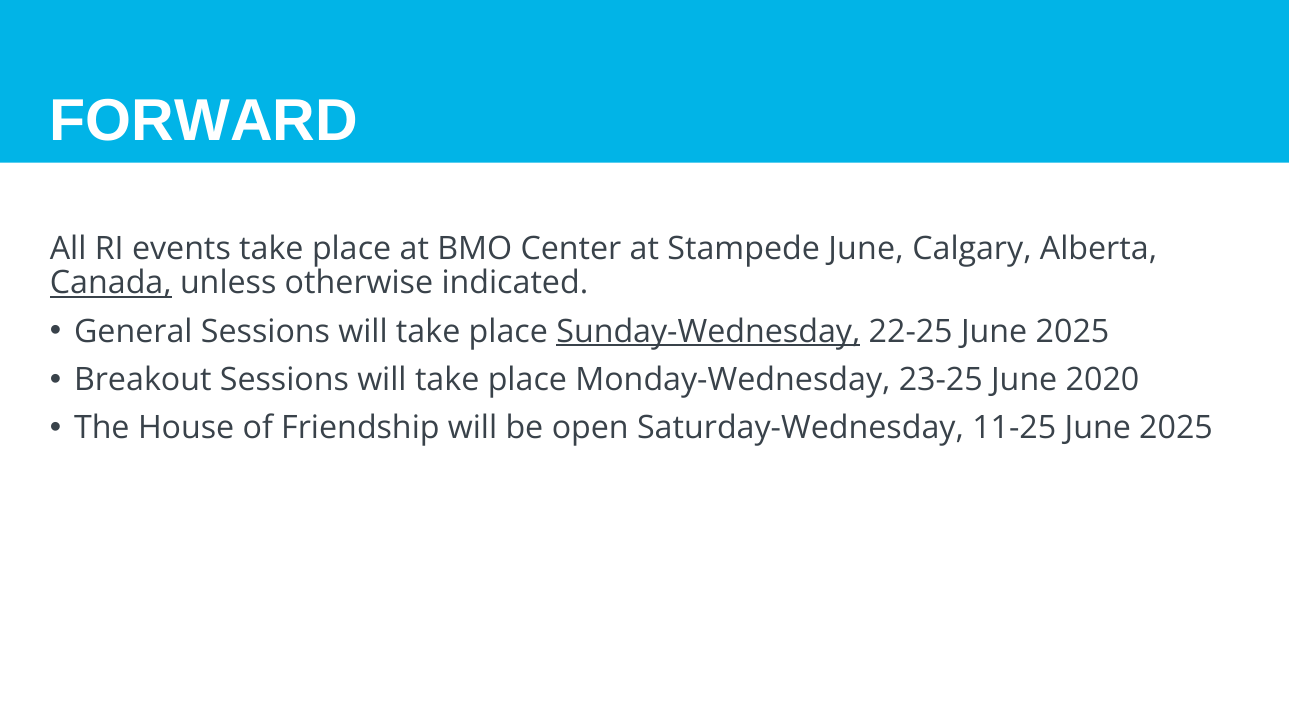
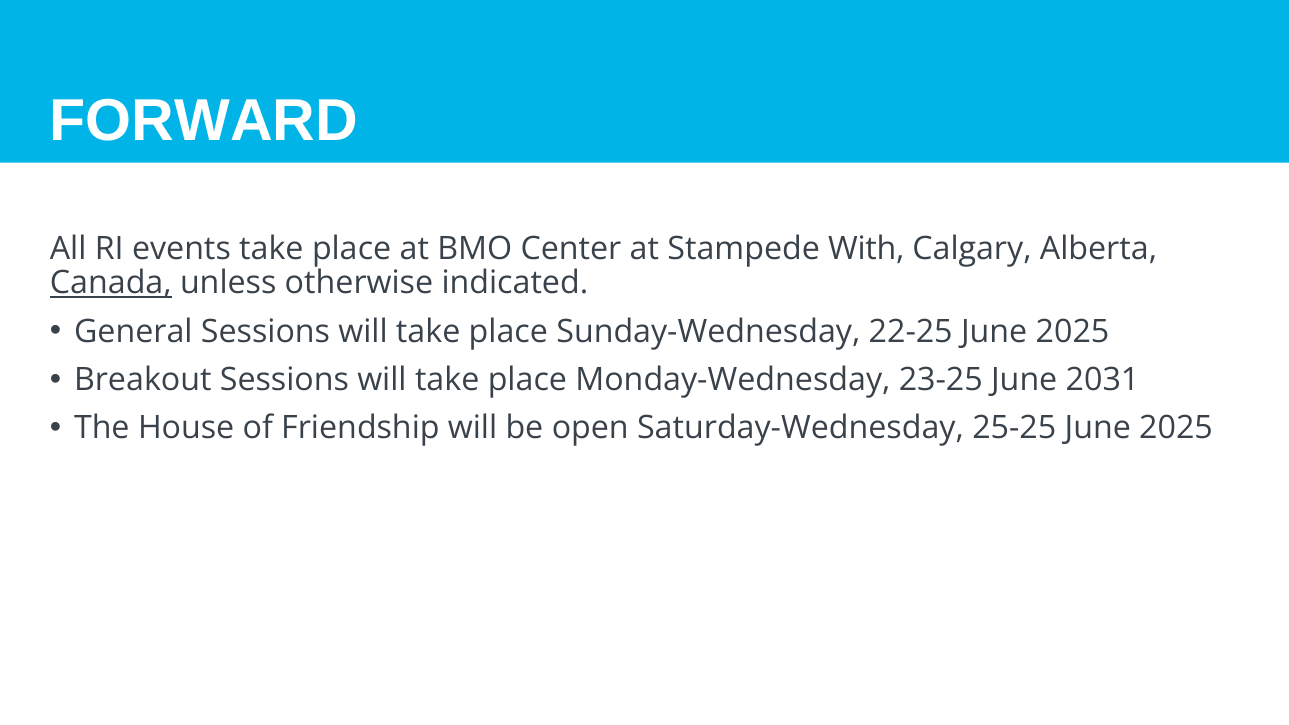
Stampede June: June -> With
Sunday-Wednesday underline: present -> none
2020: 2020 -> 2031
11-25: 11-25 -> 25-25
